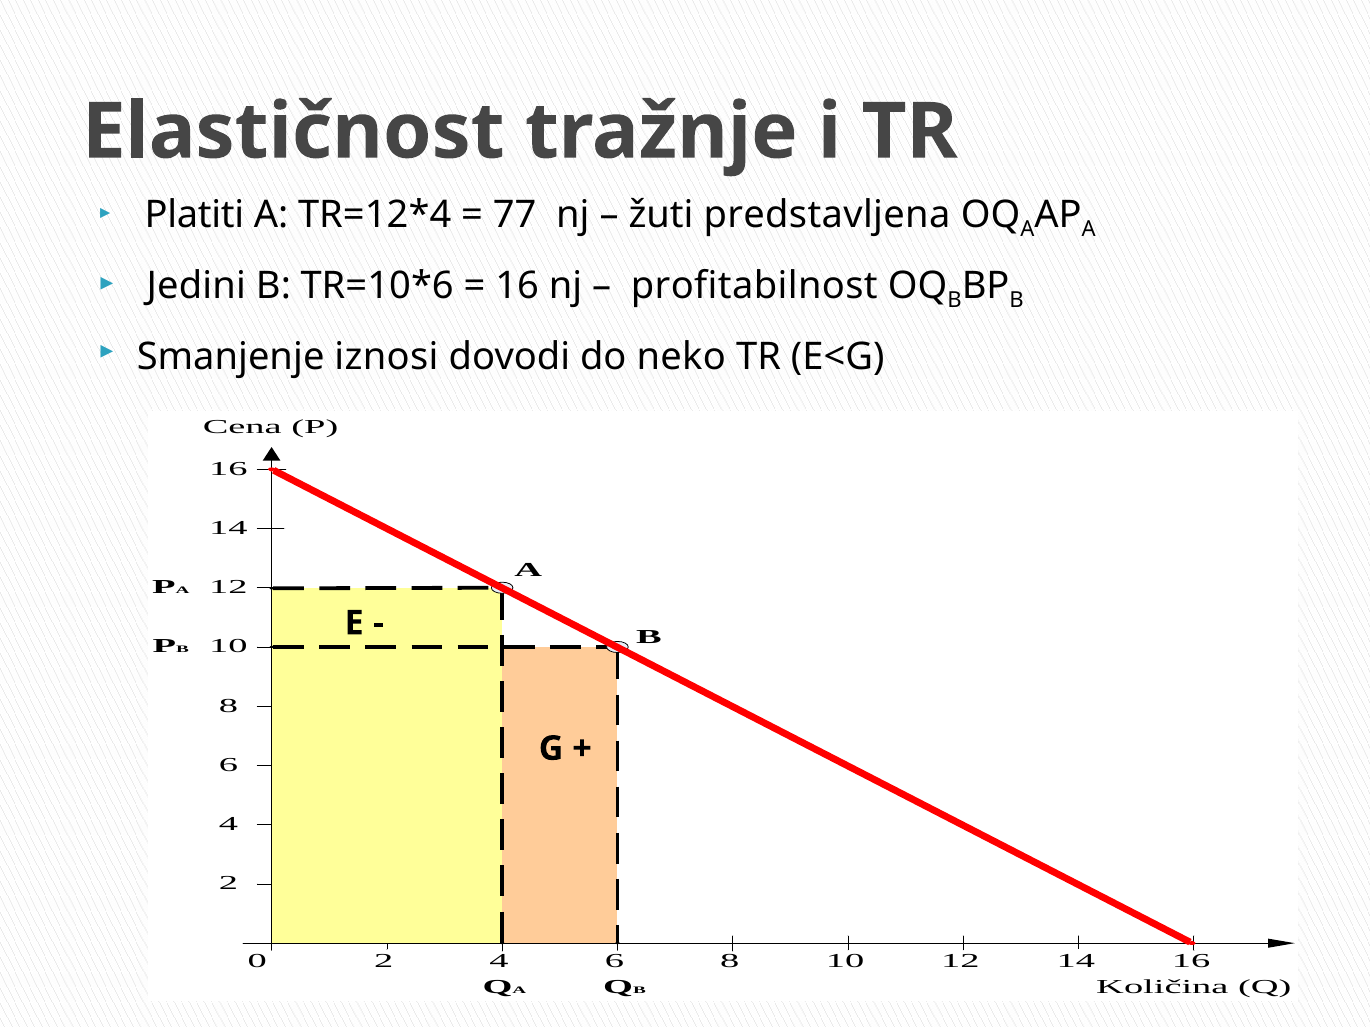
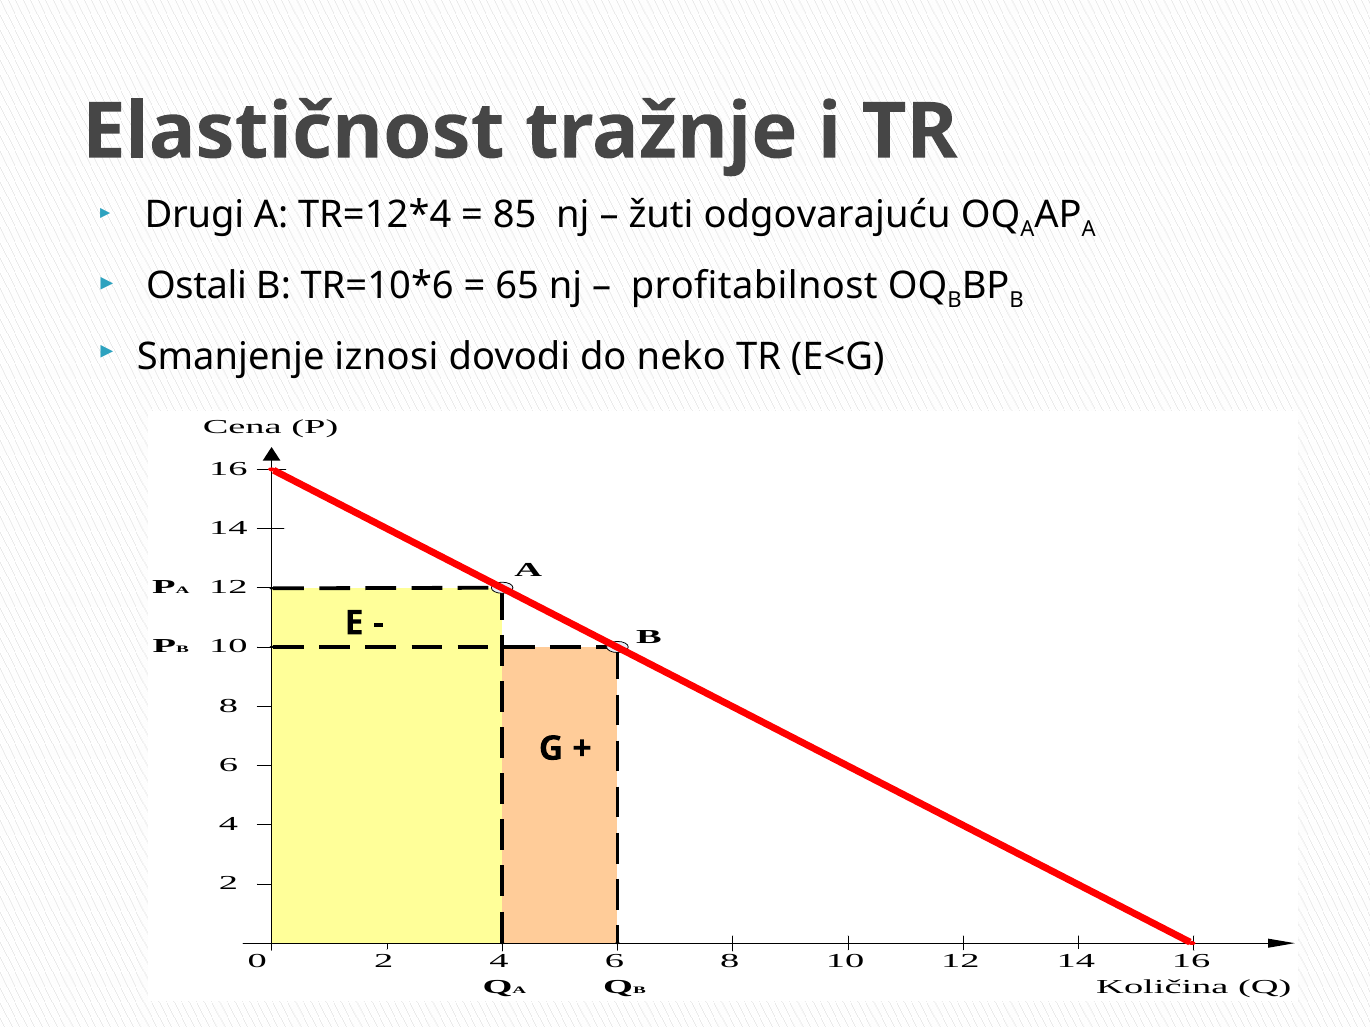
Platiti: Platiti -> Drugi
77: 77 -> 85
predstavljena: predstavljena -> odgovarajuću
Jedini: Jedini -> Ostali
16 at (517, 286): 16 -> 65
